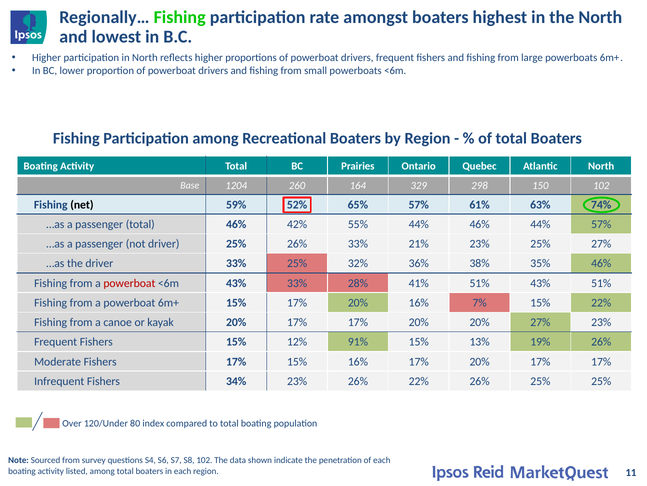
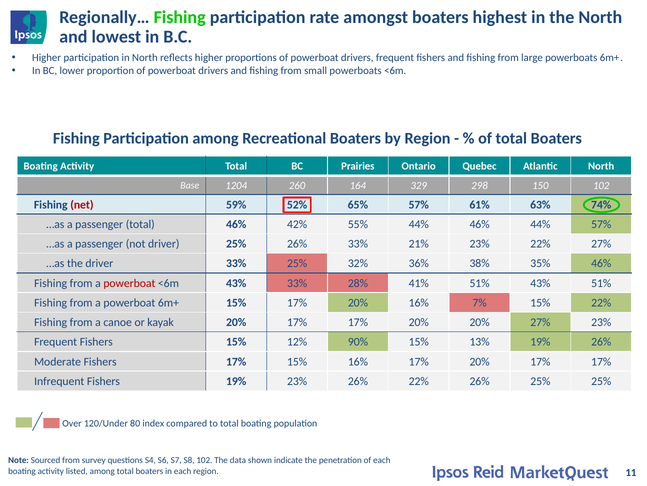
net colour: black -> red
23% 25%: 25% -> 22%
91%: 91% -> 90%
Fishers 34%: 34% -> 19%
